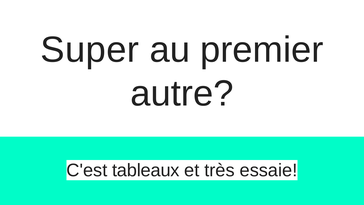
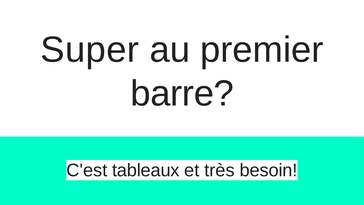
autre: autre -> barre
essaie: essaie -> besoin
